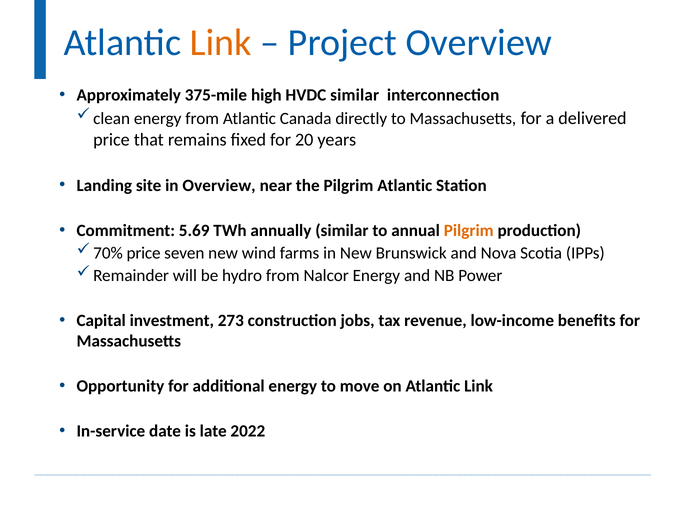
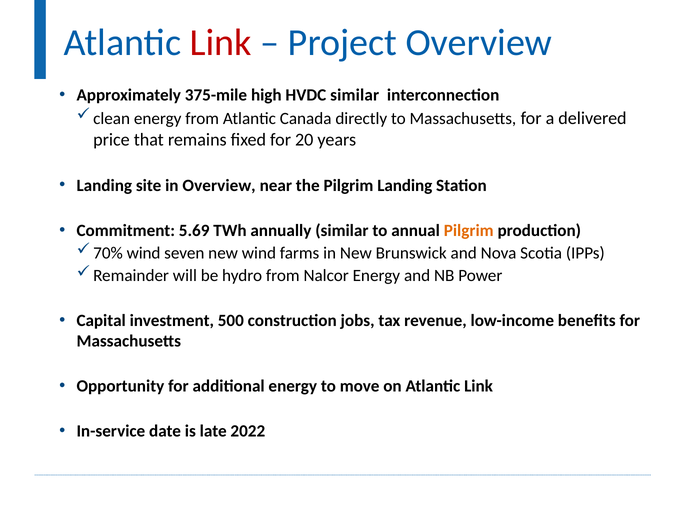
Link at (221, 43) colour: orange -> red
Pilgrim Atlantic: Atlantic -> Landing
price at (144, 253): price -> wind
273: 273 -> 500
